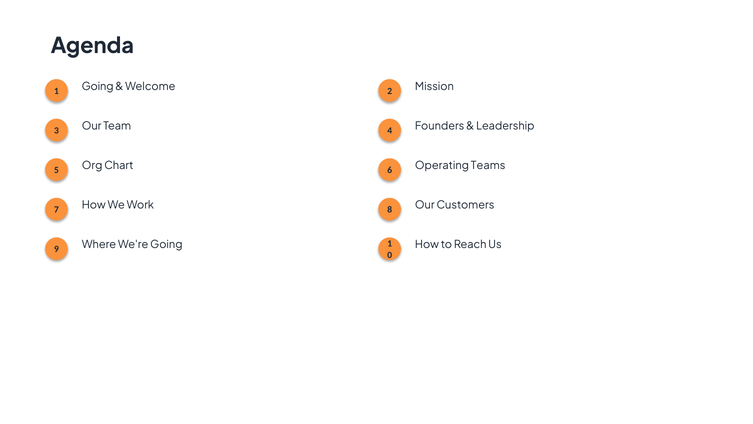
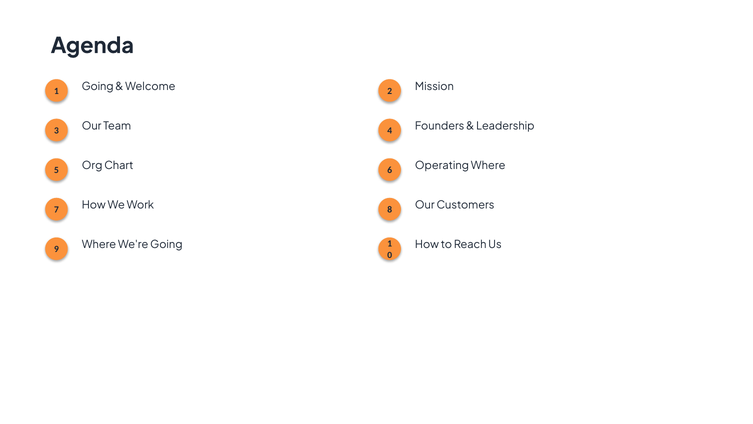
Operating Teams: Teams -> Where
